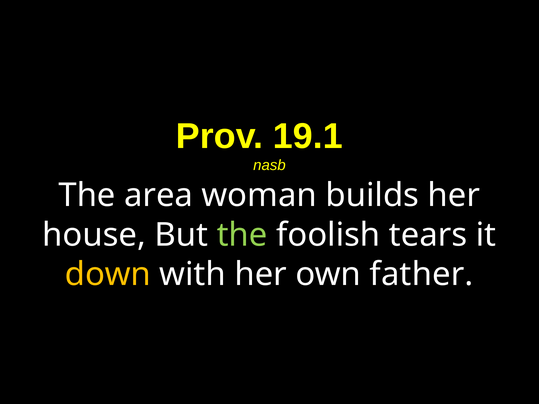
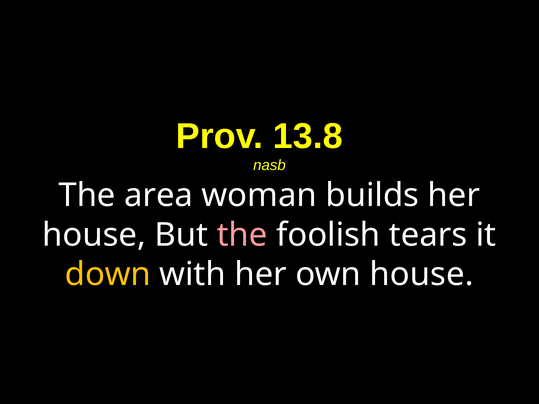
19.1: 19.1 -> 13.8
the at (242, 235) colour: light green -> pink
own father: father -> house
